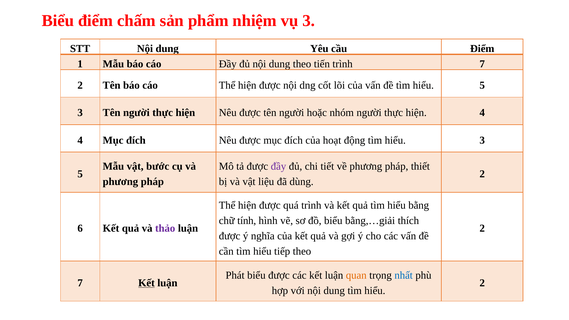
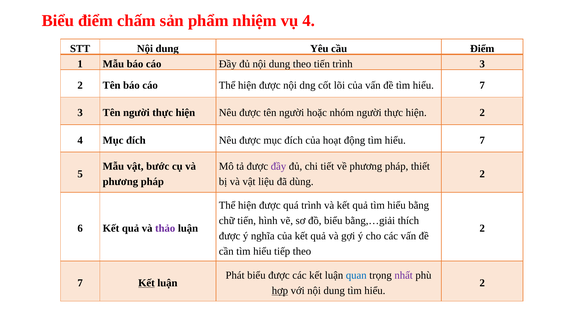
vụ 3: 3 -> 4
trình 7: 7 -> 3
đề tìm hiểu 5: 5 -> 7
hiện 4: 4 -> 2
động tìm hiểu 3: 3 -> 7
chữ tính: tính -> tiến
quan colour: orange -> blue
nhất colour: blue -> purple
hợp underline: none -> present
